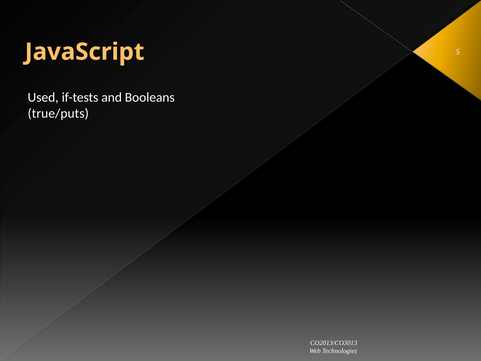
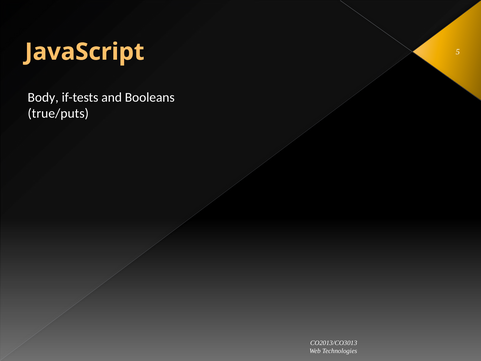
Used: Used -> Body
